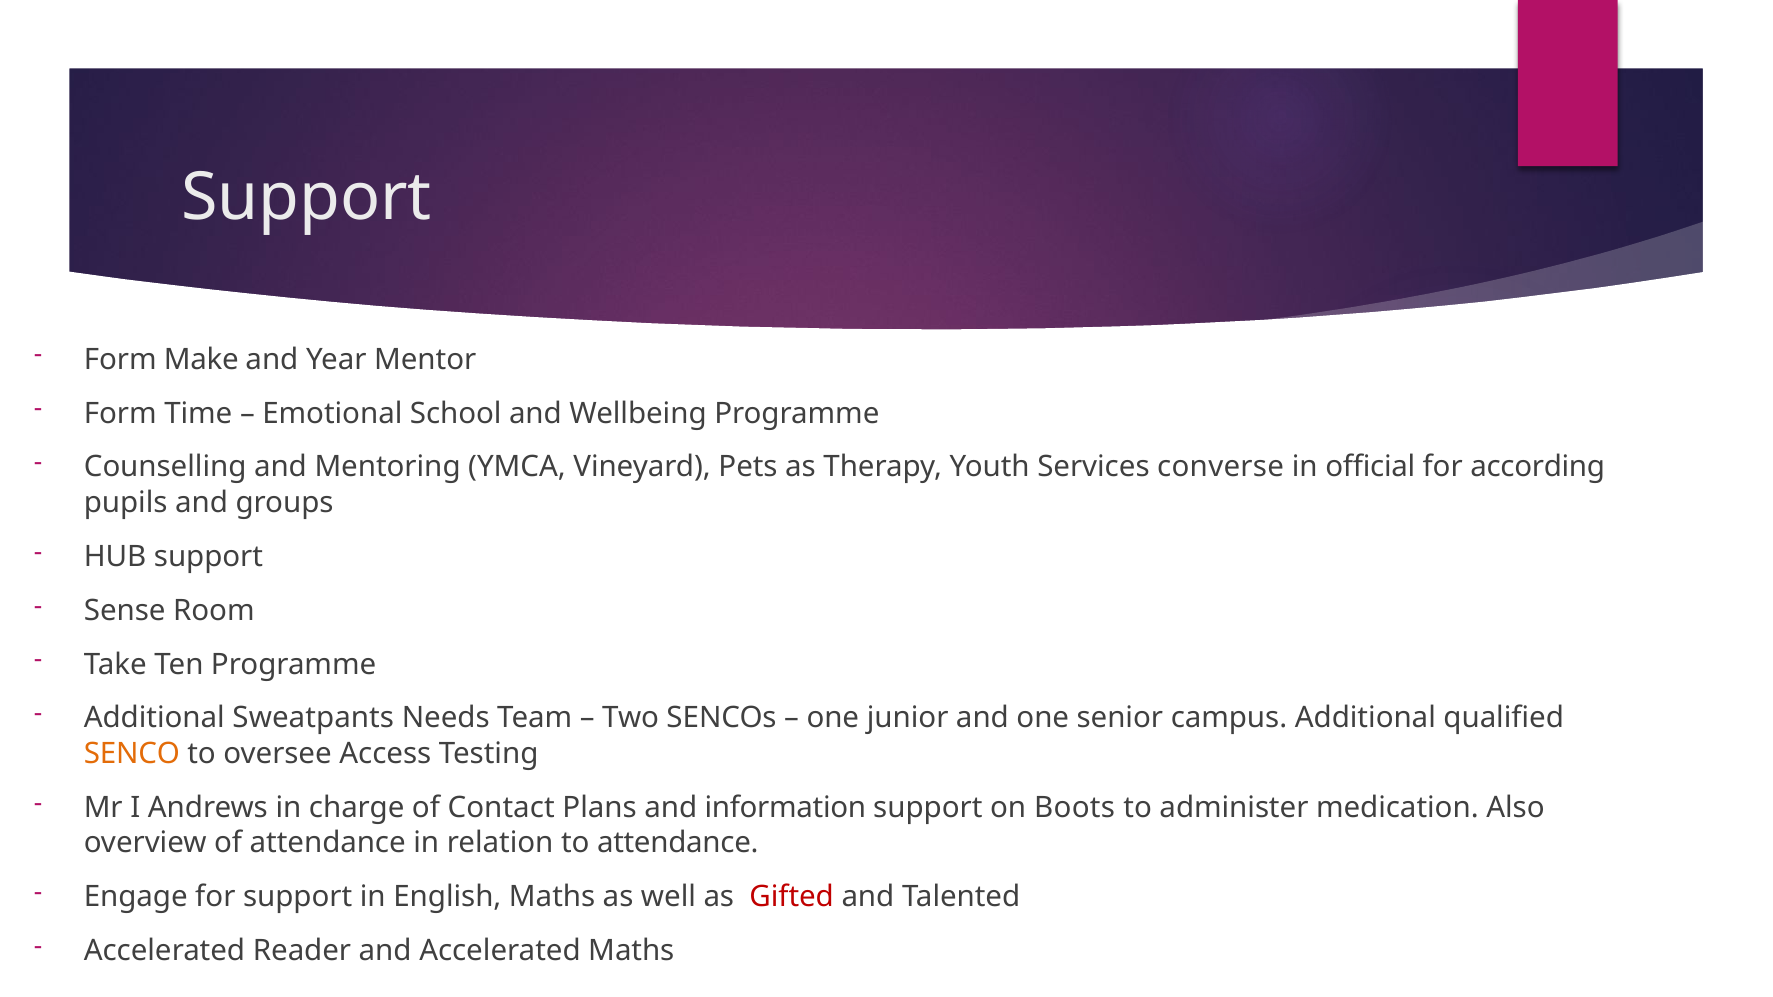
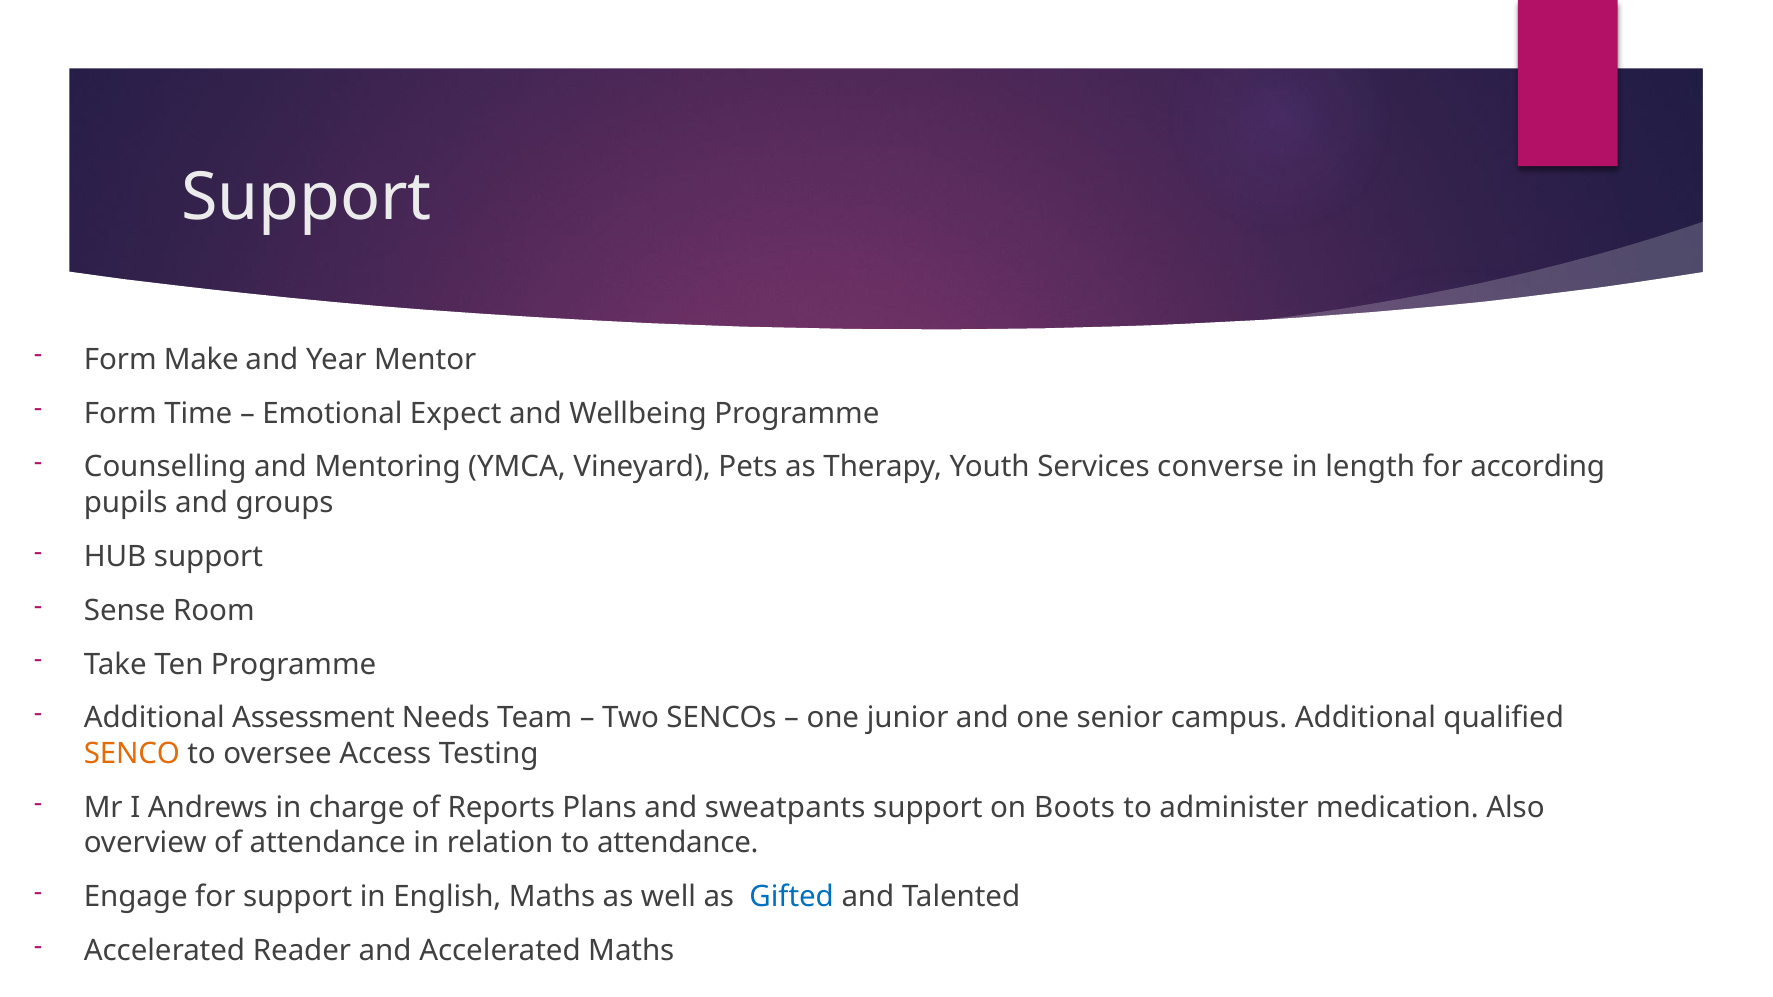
School: School -> Expect
official: official -> length
Sweatpants: Sweatpants -> Assessment
Contact: Contact -> Reports
information: information -> sweatpants
Gifted colour: red -> blue
